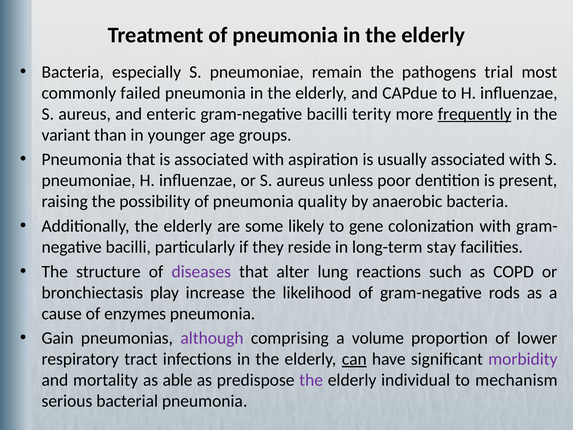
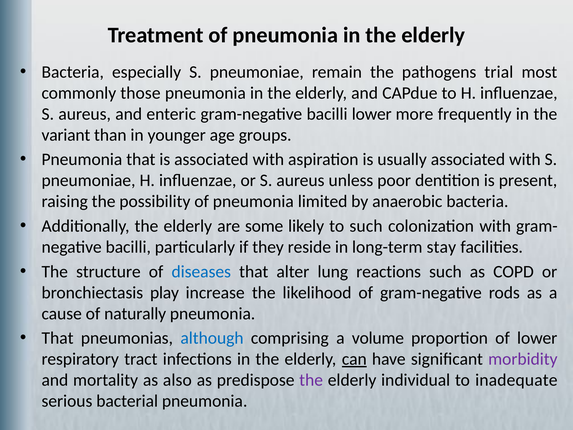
failed: failed -> those
bacilli terity: terity -> lower
frequently underline: present -> none
quality: quality -> limited
to gene: gene -> such
diseases colour: purple -> blue
enzymes: enzymes -> naturally
Gain at (58, 338): Gain -> That
although colour: purple -> blue
able: able -> also
mechanism: mechanism -> inadequate
